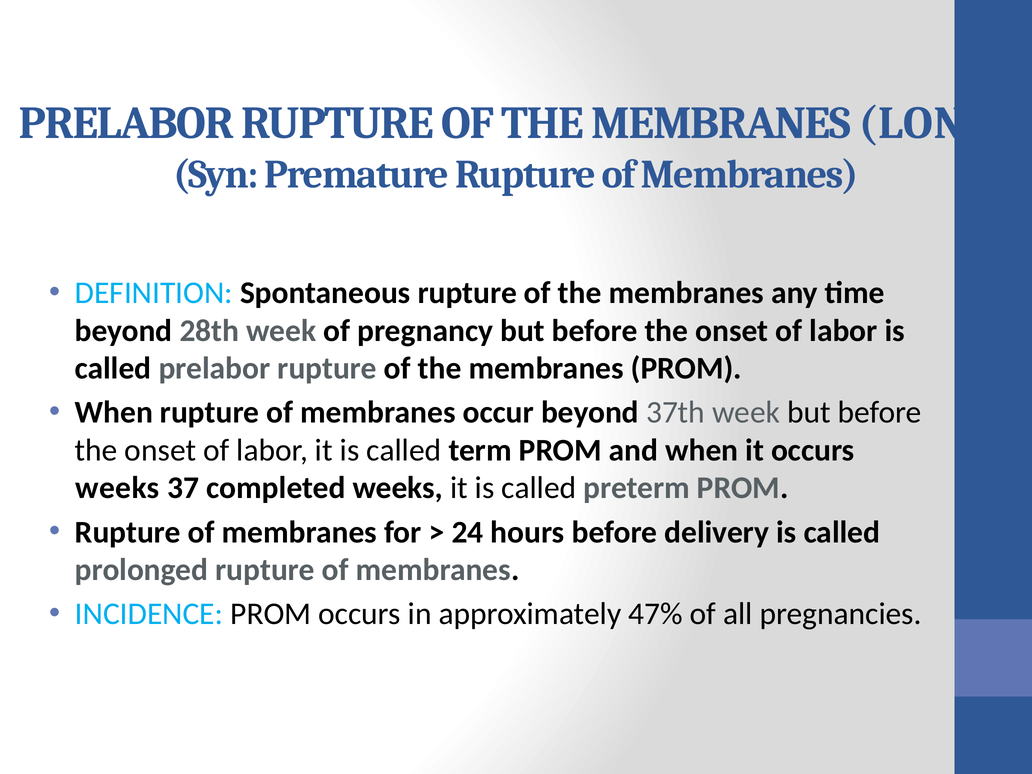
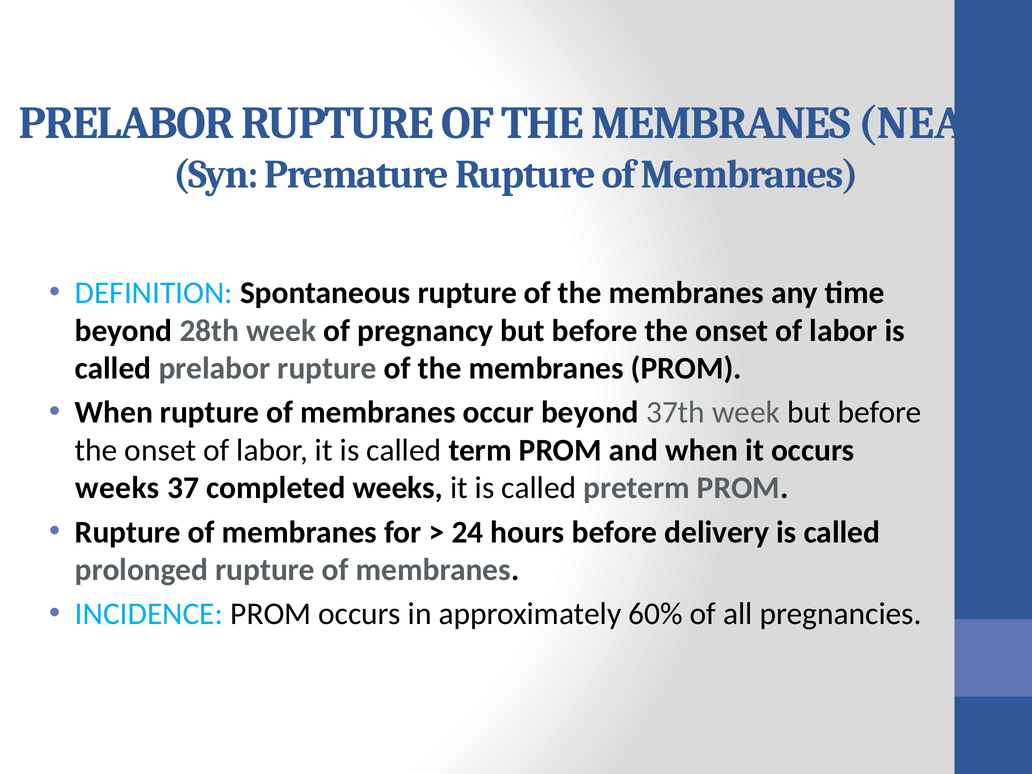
LONG: LONG -> NEAR
47%: 47% -> 60%
